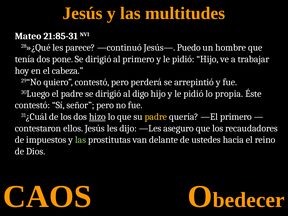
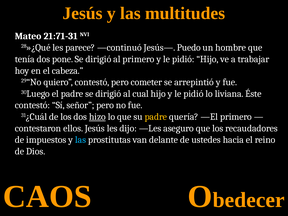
21:85-31: 21:85-31 -> 21:71-31
perderá: perderá -> cometer
digo: digo -> cual
propia: propia -> liviana
las at (81, 140) colour: light green -> light blue
